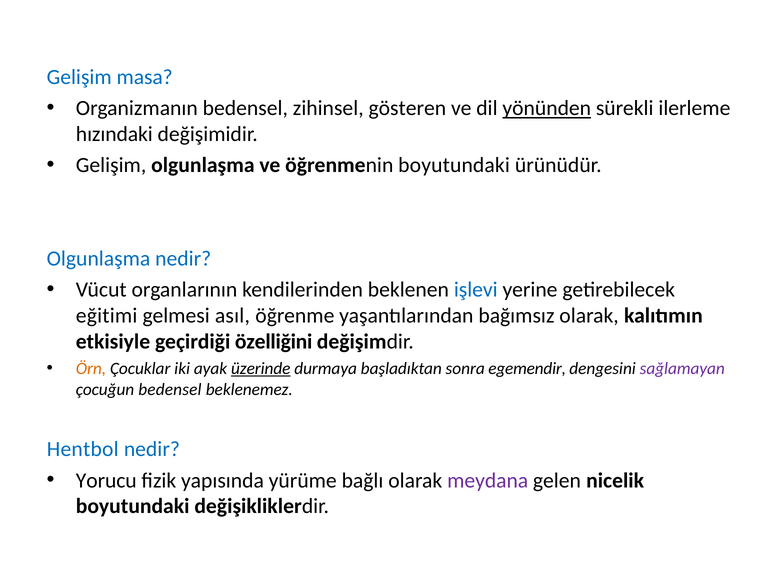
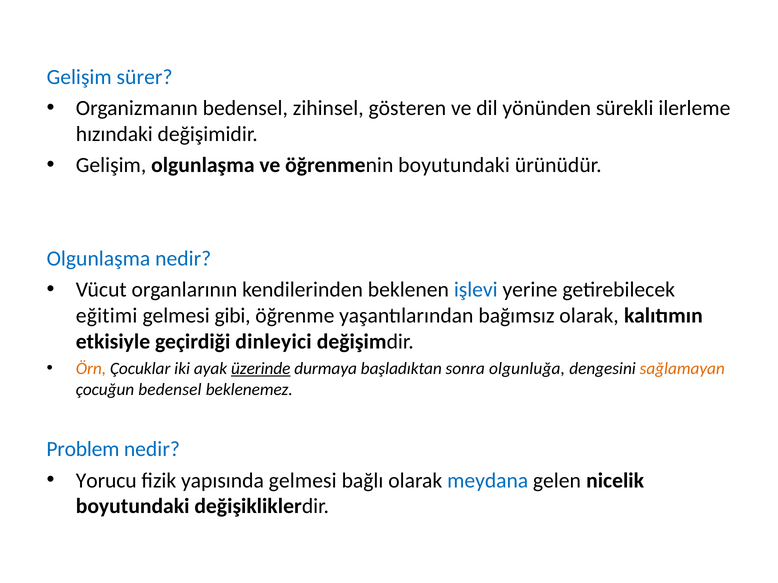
masa: masa -> sürer
yönünden underline: present -> none
asıl: asıl -> gibi
özelliğini: özelliğini -> dinleyici
egemendir: egemendir -> olgunluğa
sağlamayan colour: purple -> orange
Hentbol: Hentbol -> Problem
yapısında yürüme: yürüme -> gelmesi
meydana colour: purple -> blue
